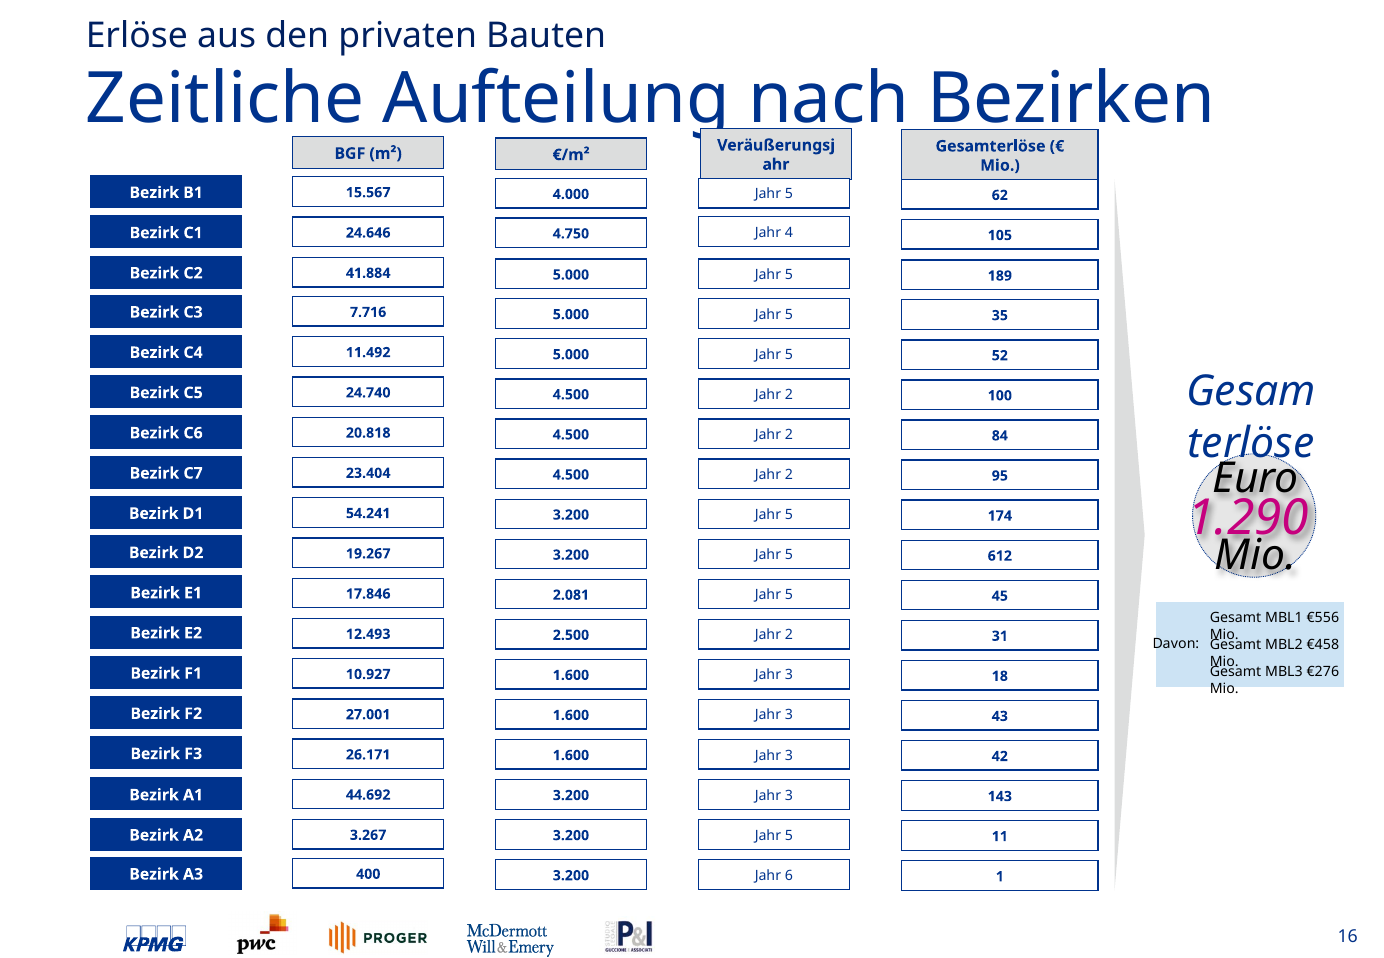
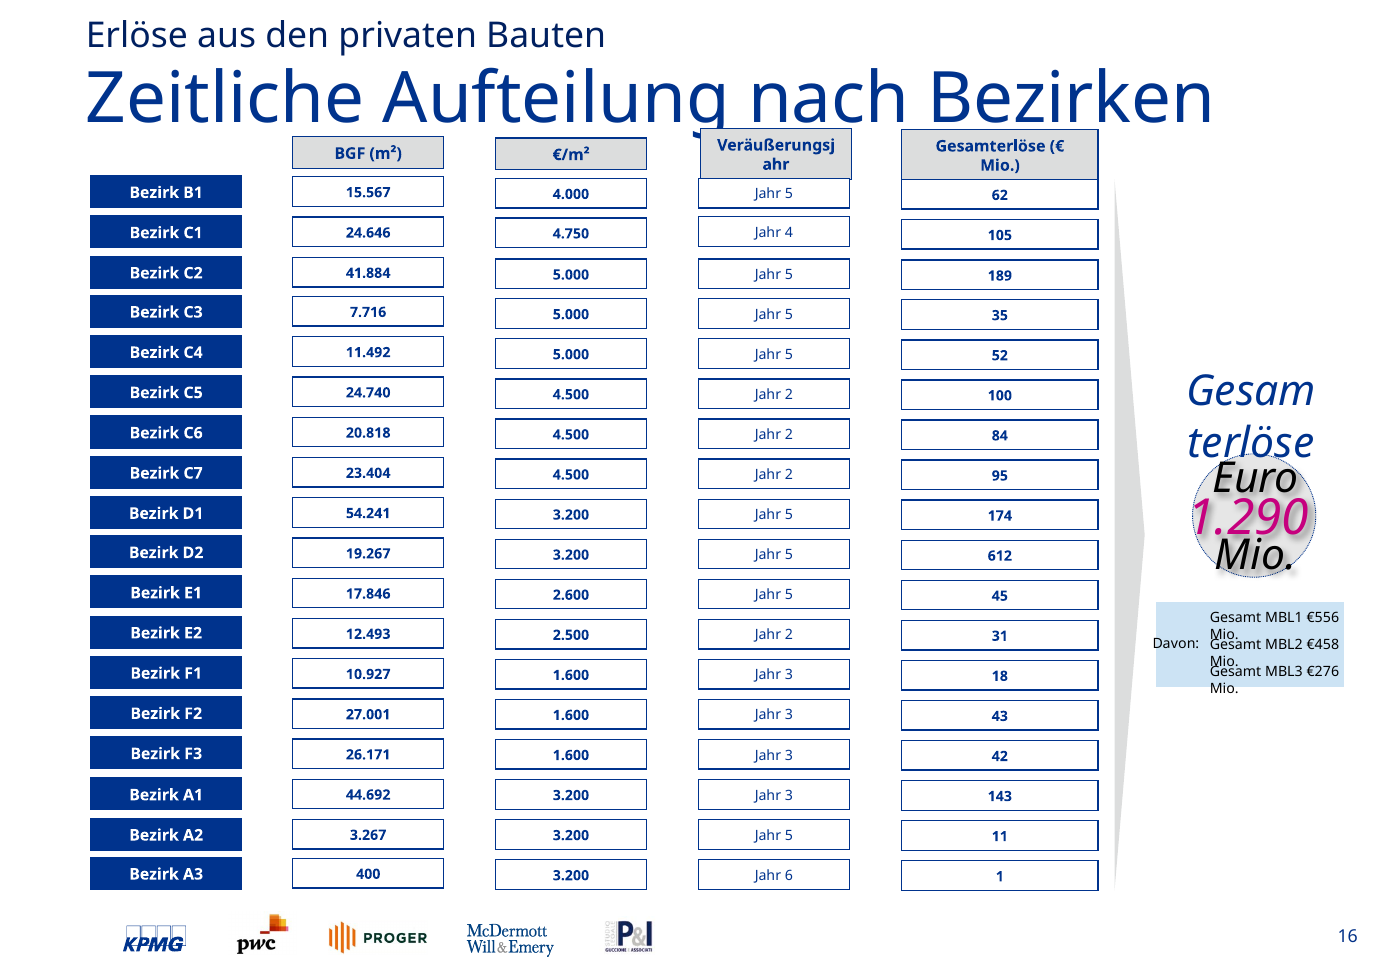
2.081: 2.081 -> 2.600
